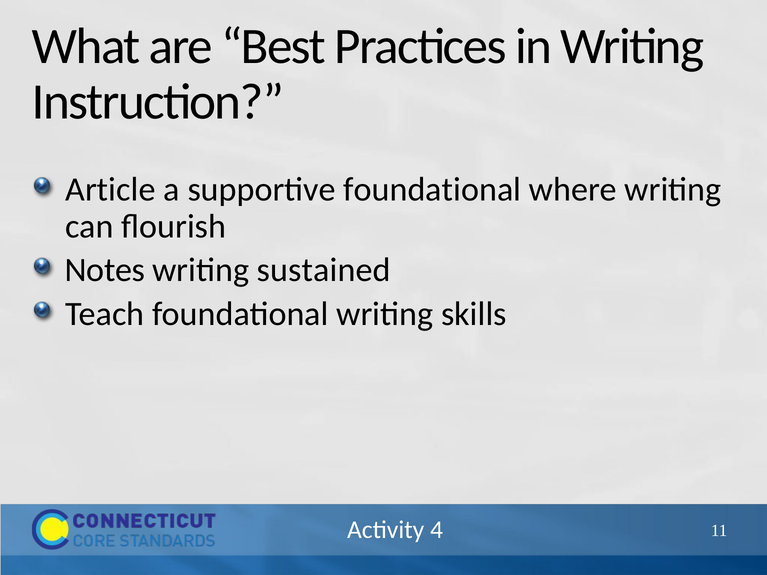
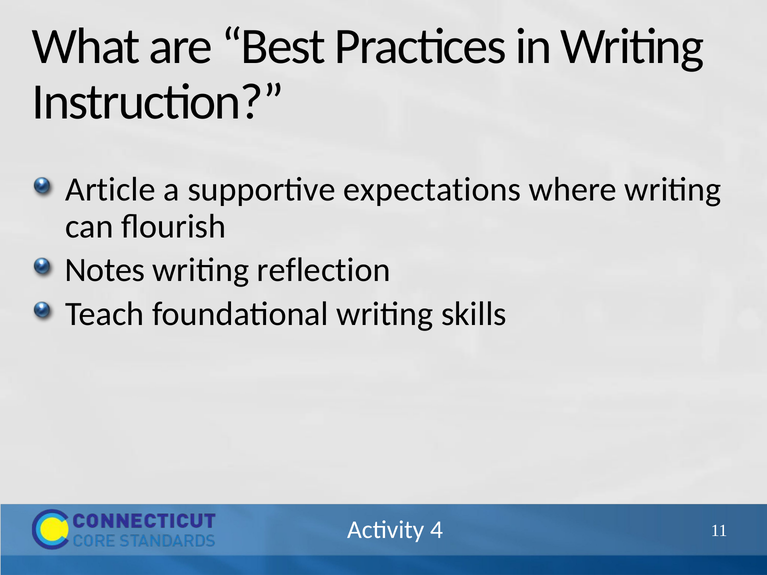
supportive foundational: foundational -> expectations
sustained: sustained -> reflection
